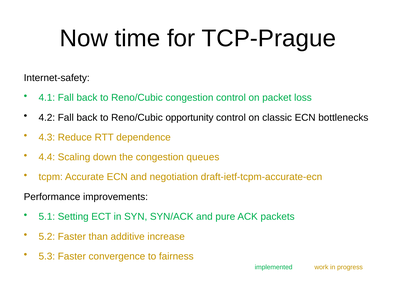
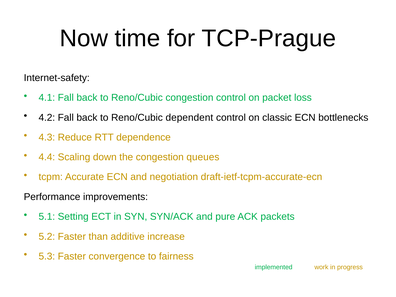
opportunity: opportunity -> dependent
